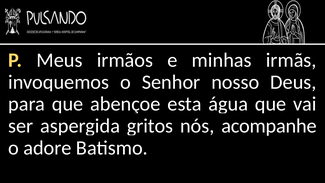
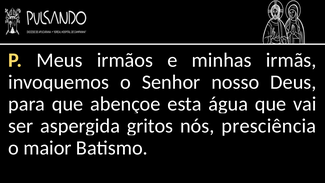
acompanhe: acompanhe -> presciência
adore: adore -> maior
